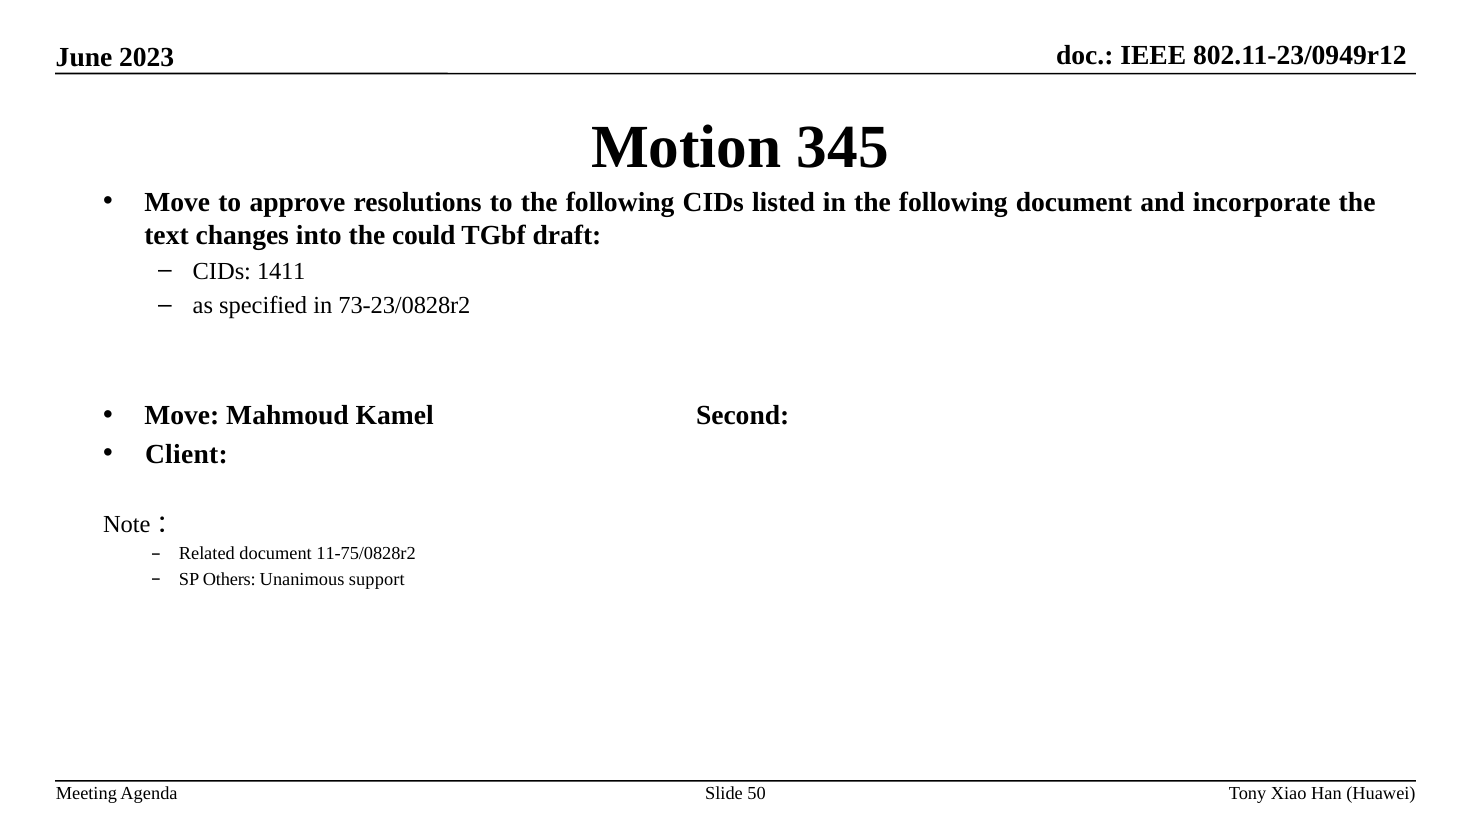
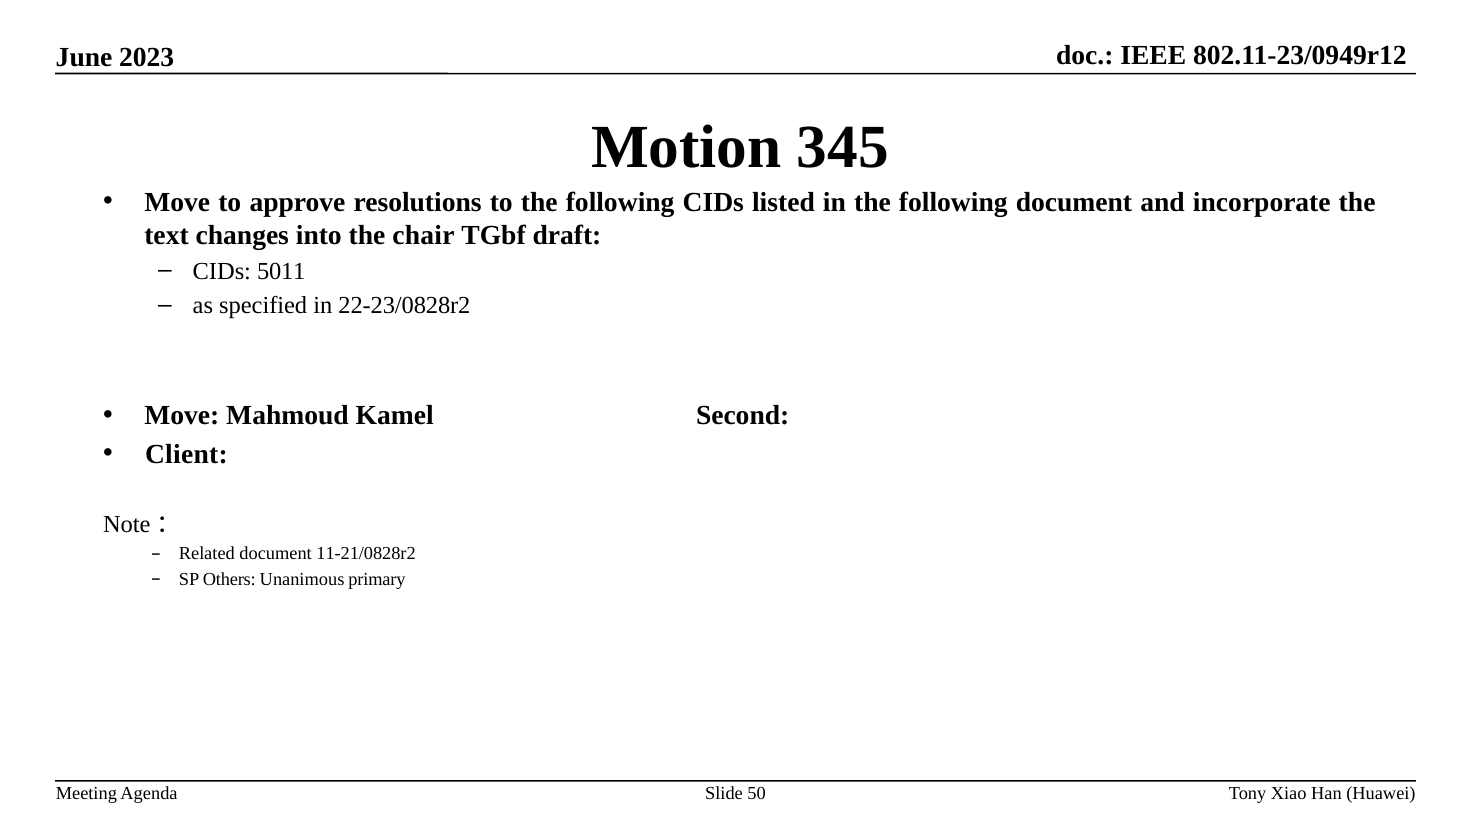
could: could -> chair
1411: 1411 -> 5011
73-23/0828r2: 73-23/0828r2 -> 22-23/0828r2
11-75/0828r2: 11-75/0828r2 -> 11-21/0828r2
support: support -> primary
